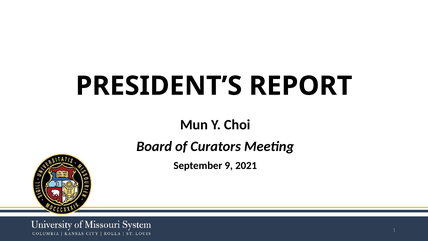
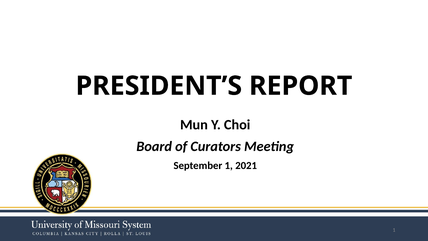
September 9: 9 -> 1
